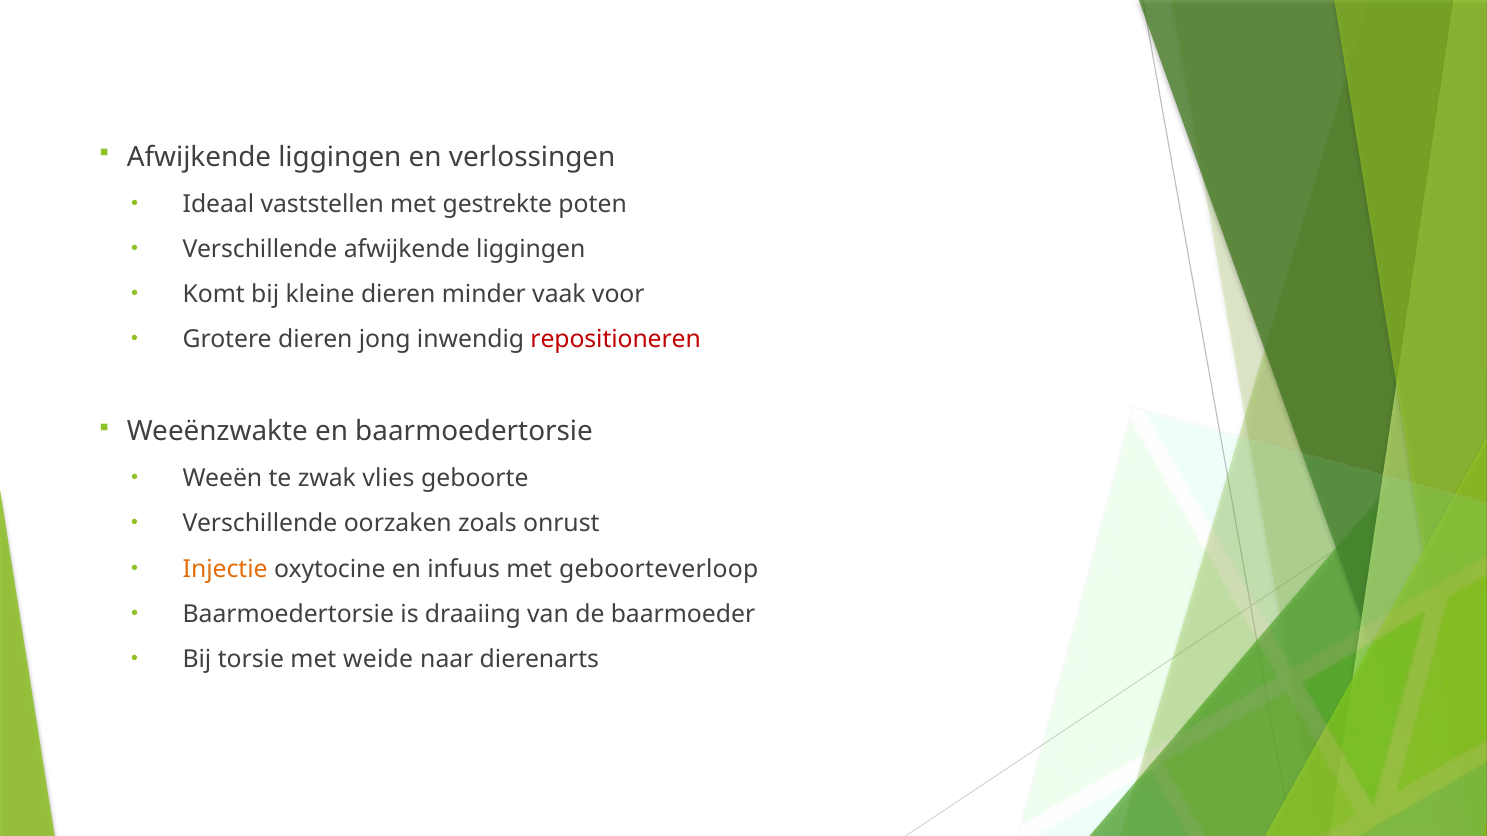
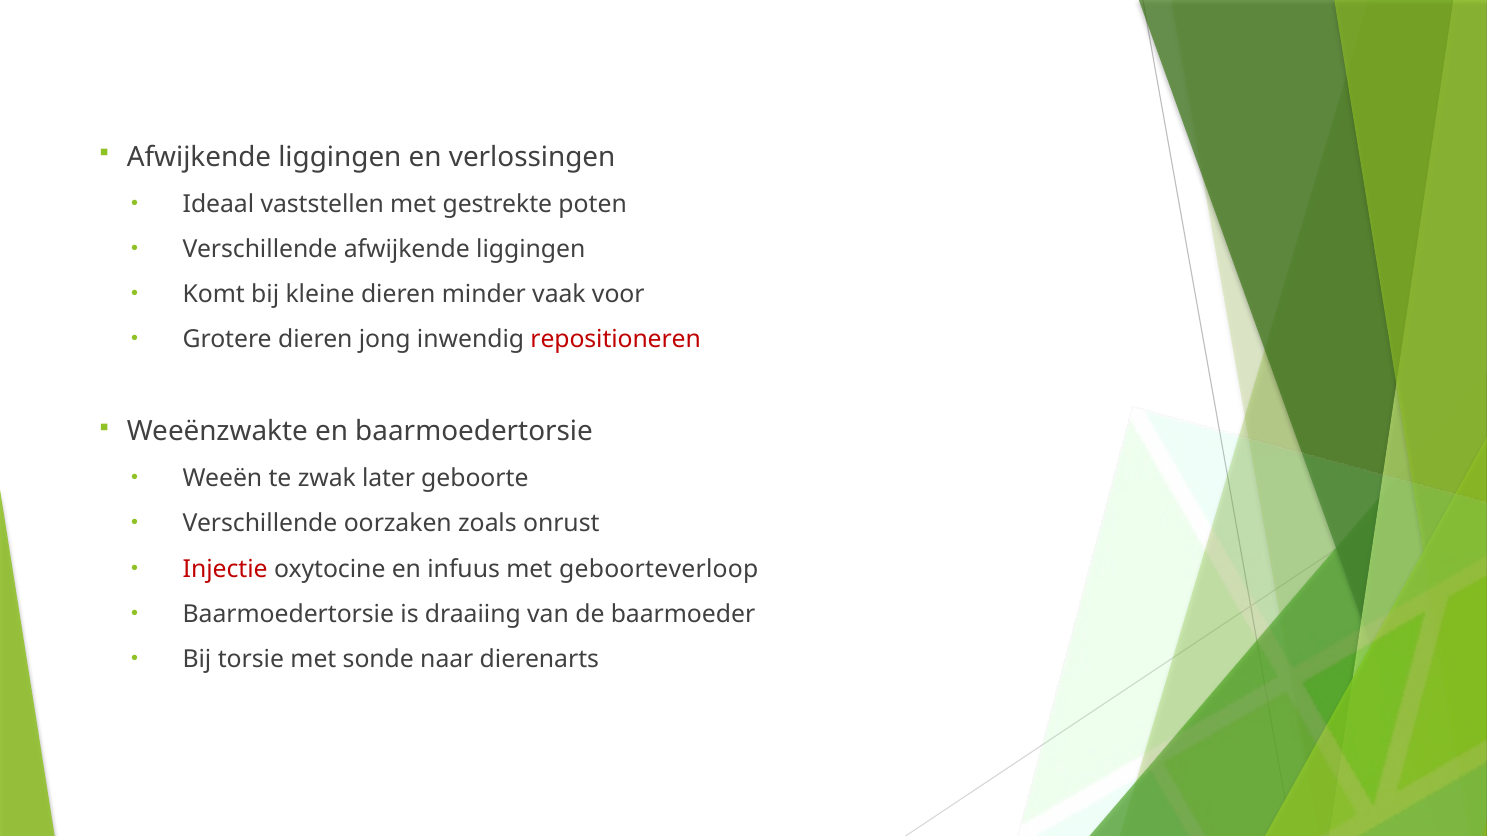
vlies: vlies -> later
Injectie colour: orange -> red
weide: weide -> sonde
